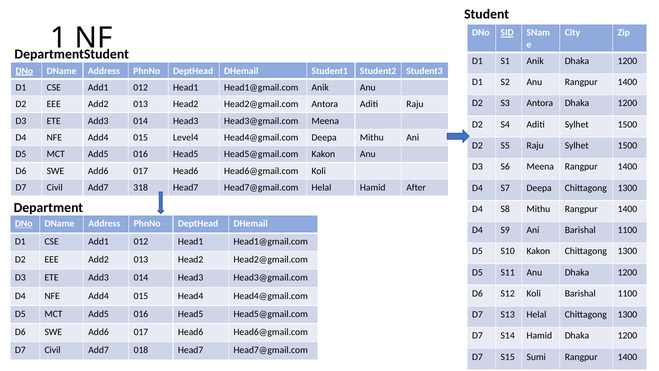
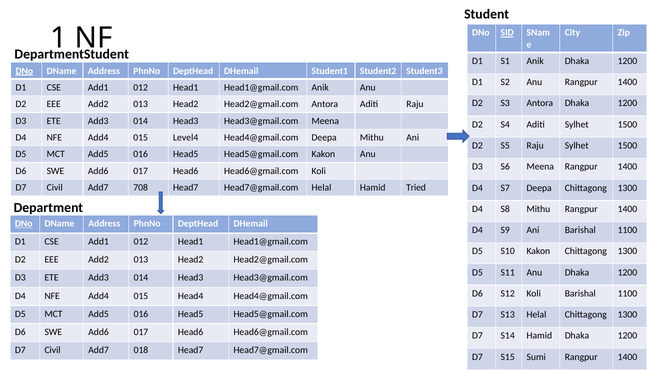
318: 318 -> 708
After: After -> Tried
